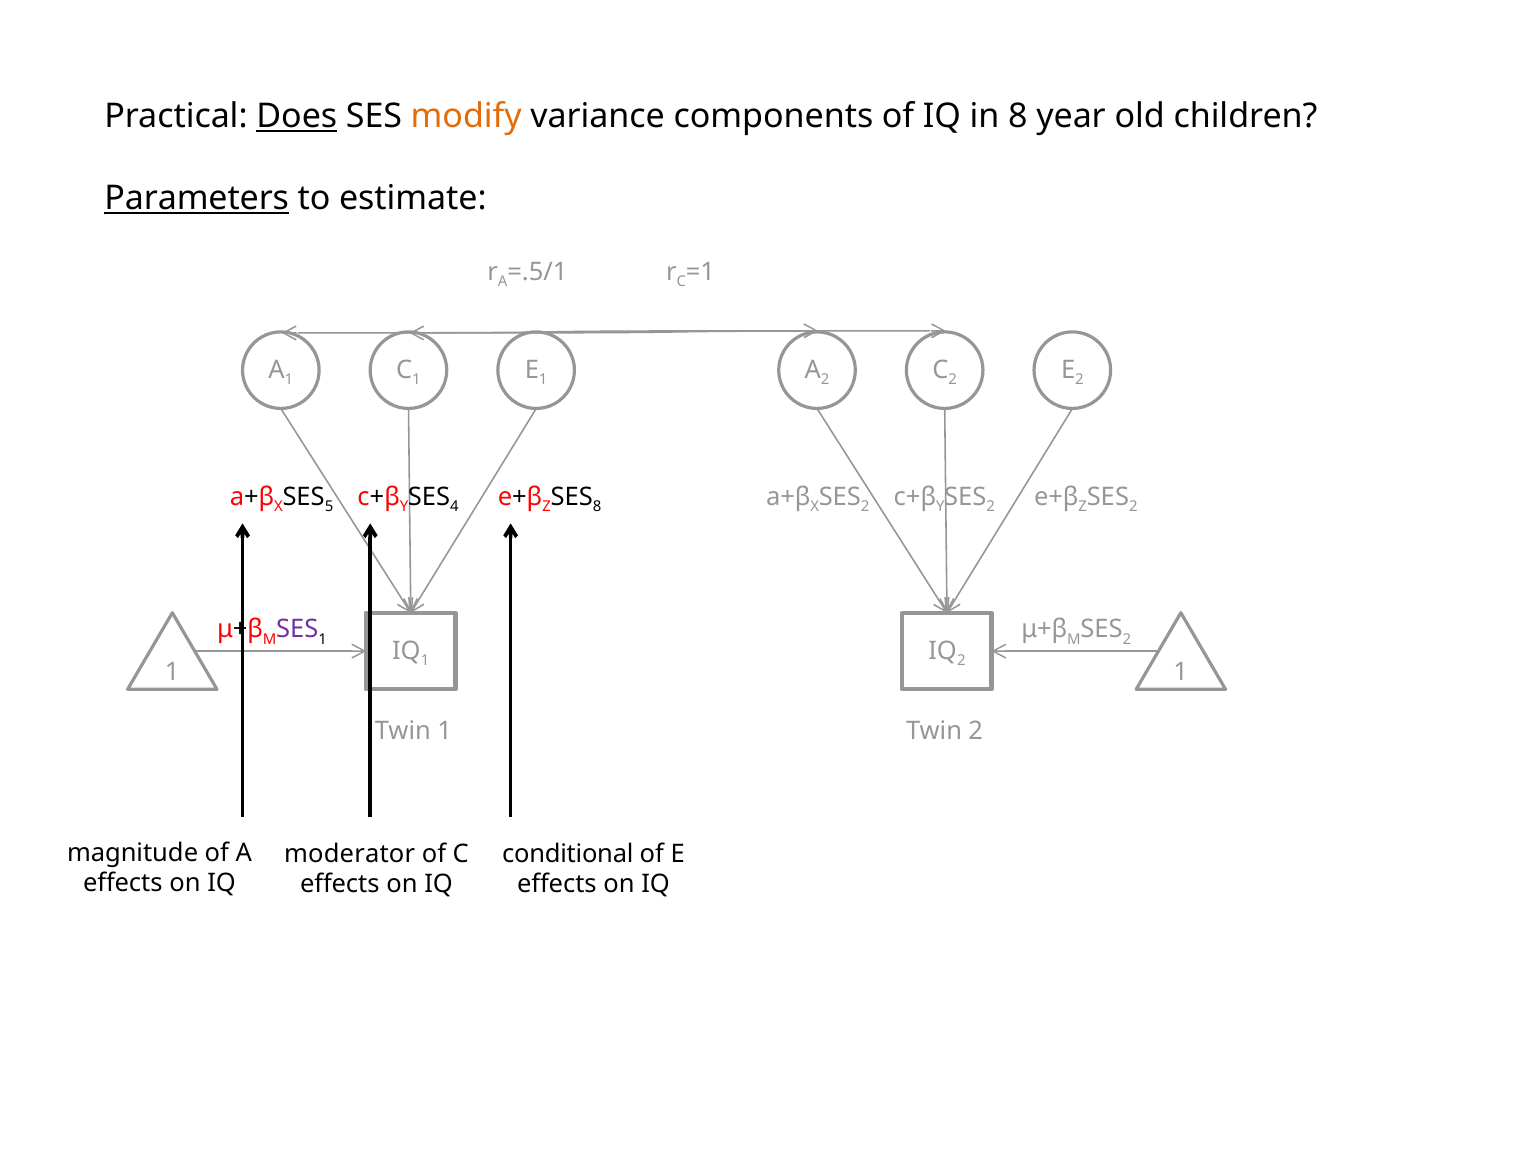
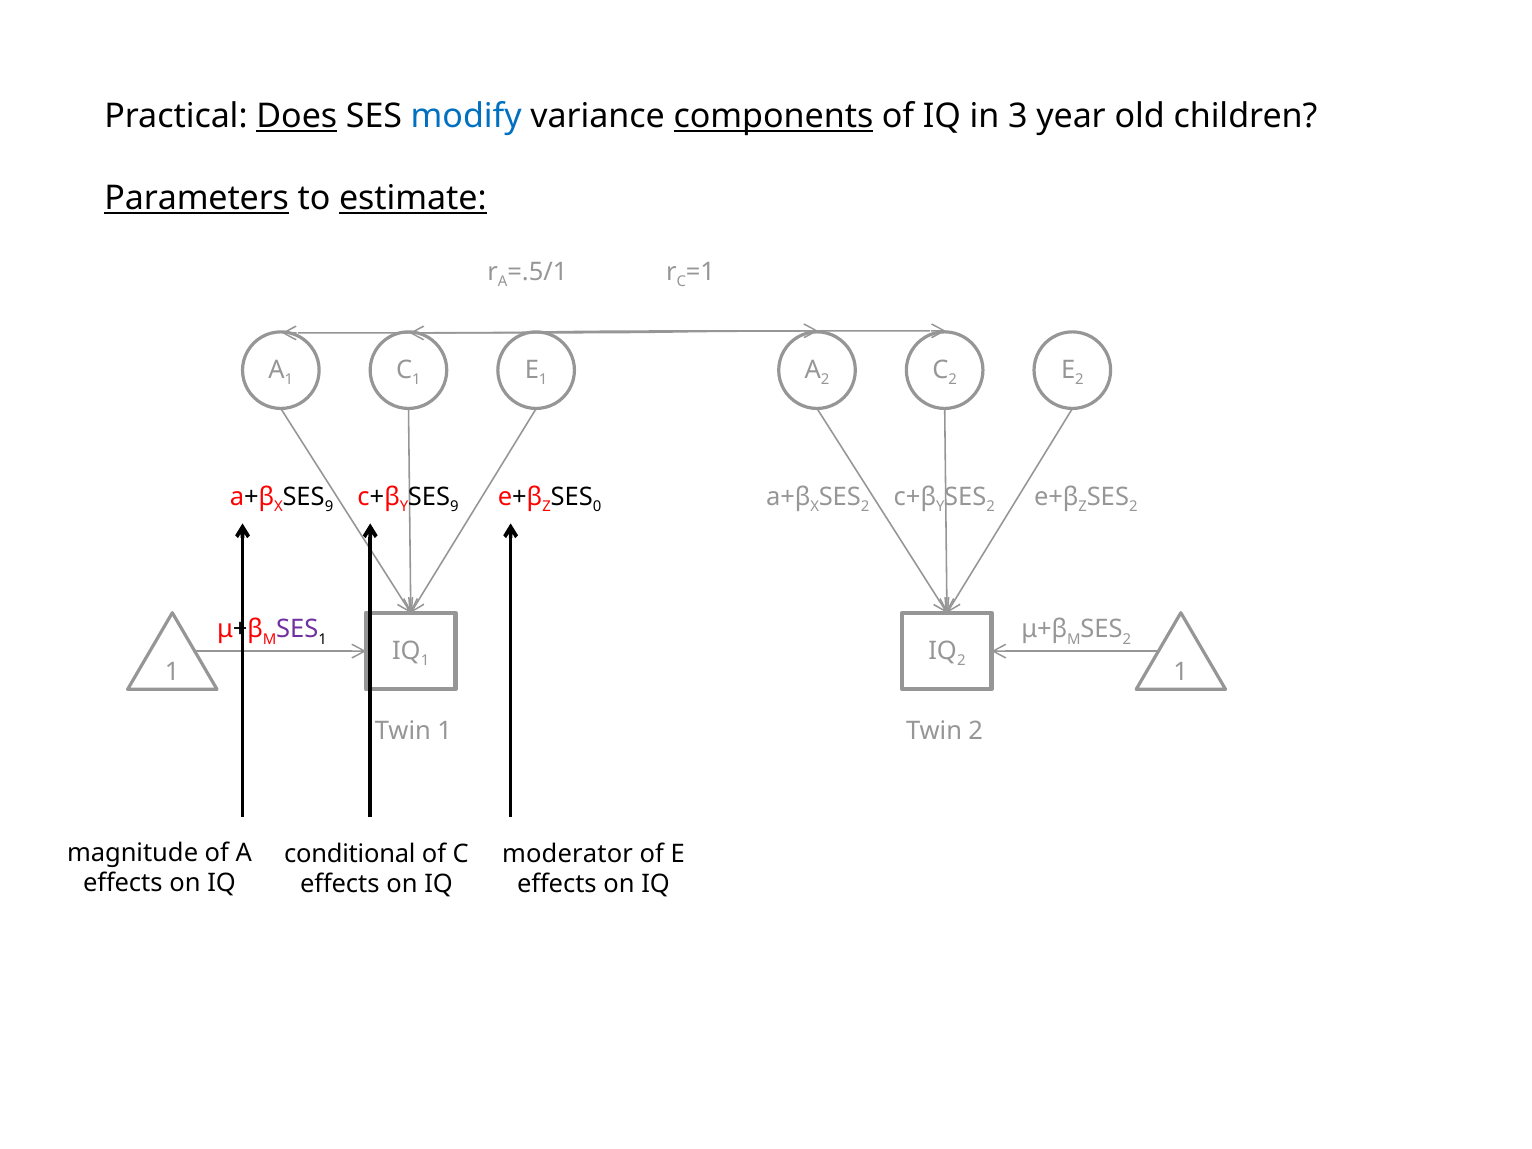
modify colour: orange -> blue
components underline: none -> present
in 8: 8 -> 3
estimate underline: none -> present
5 at (329, 507): 5 -> 9
4 at (454, 507): 4 -> 9
SES 8: 8 -> 0
moderator: moderator -> conditional
conditional: conditional -> moderator
